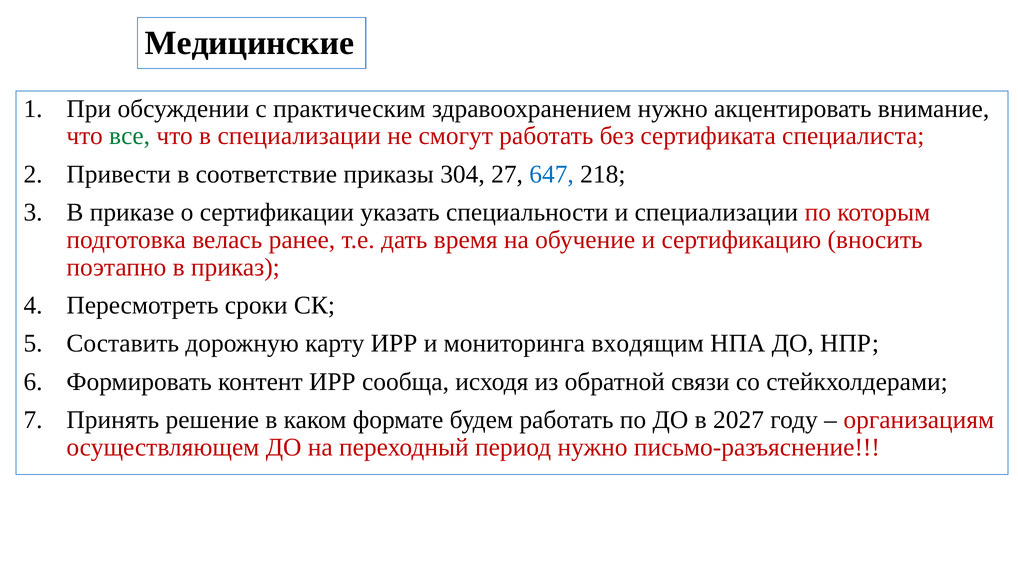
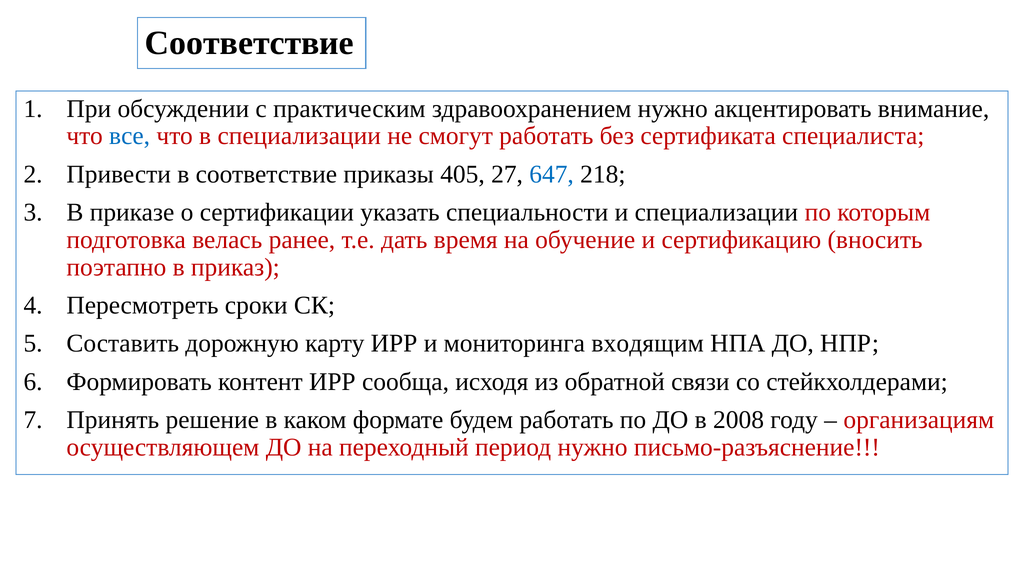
Медицинские at (250, 43): Медицинские -> Соответствие
все colour: green -> blue
304: 304 -> 405
2027: 2027 -> 2008
